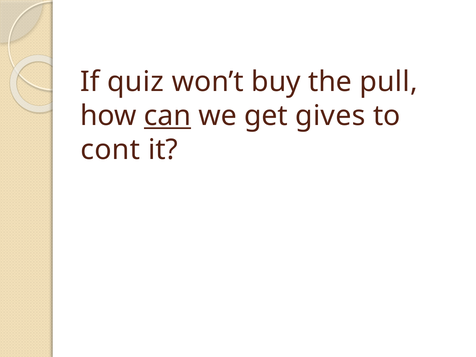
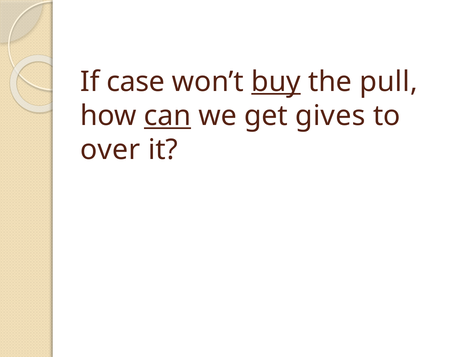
quiz: quiz -> case
buy underline: none -> present
cont: cont -> over
